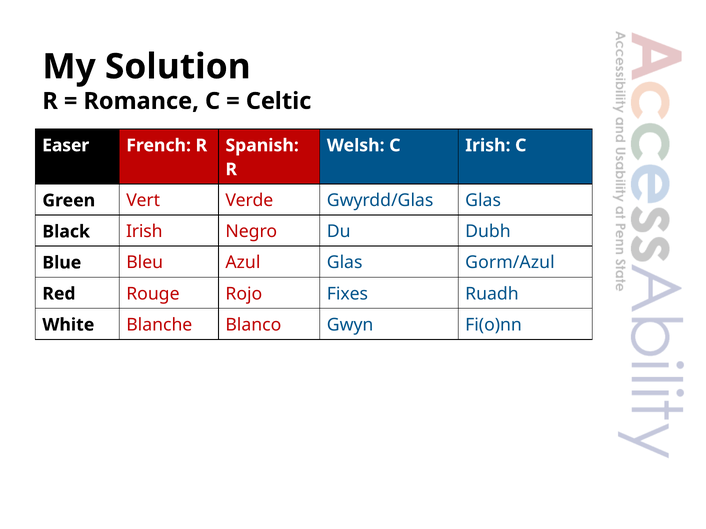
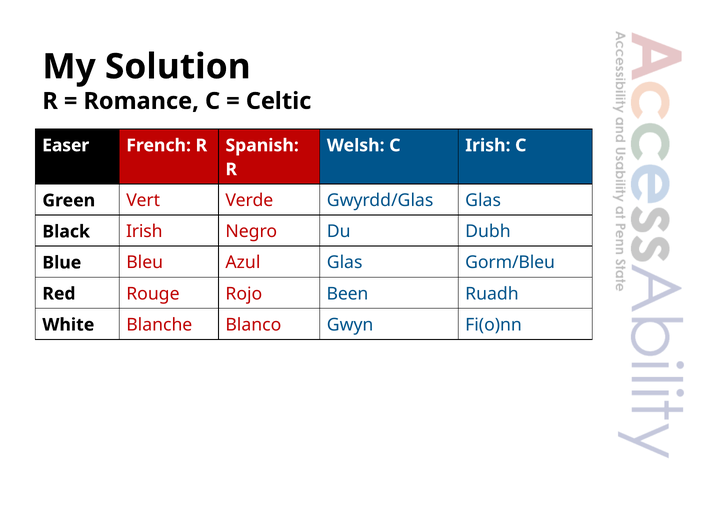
Gorm/Azul: Gorm/Azul -> Gorm/Bleu
Fixes: Fixes -> Been
